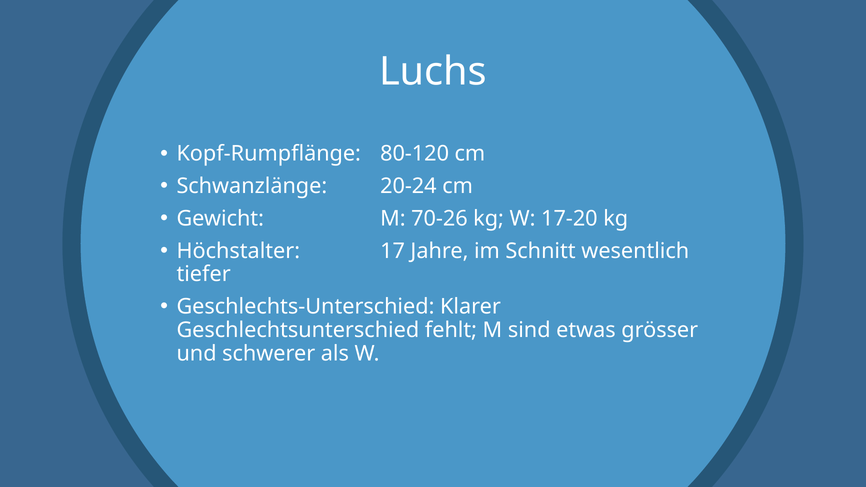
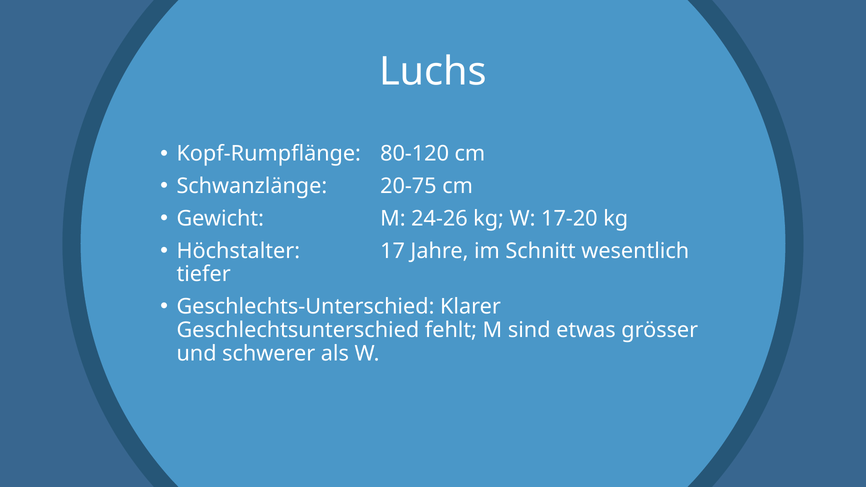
20-24: 20-24 -> 20-75
70-26: 70-26 -> 24-26
